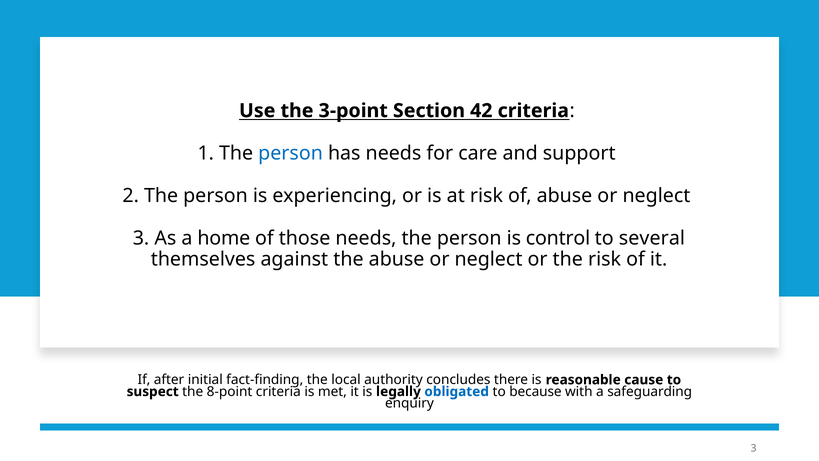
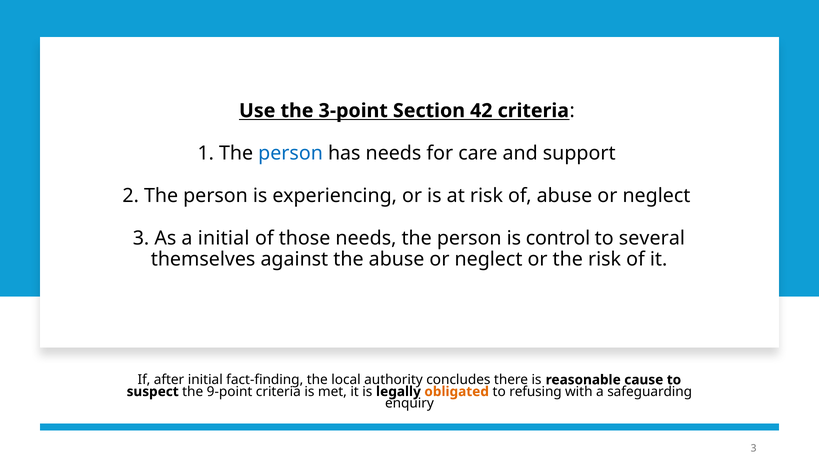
a home: home -> initial
8-point: 8-point -> 9-point
obligated colour: blue -> orange
because: because -> refusing
